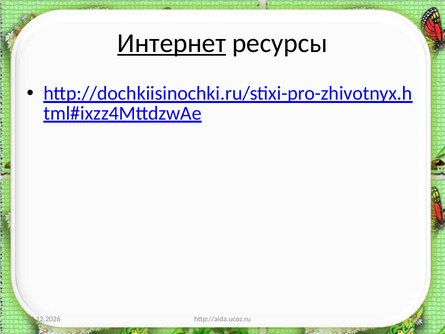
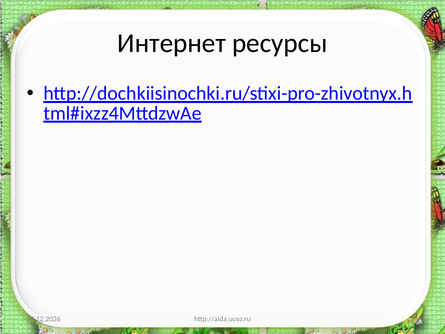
Интернет underline: present -> none
